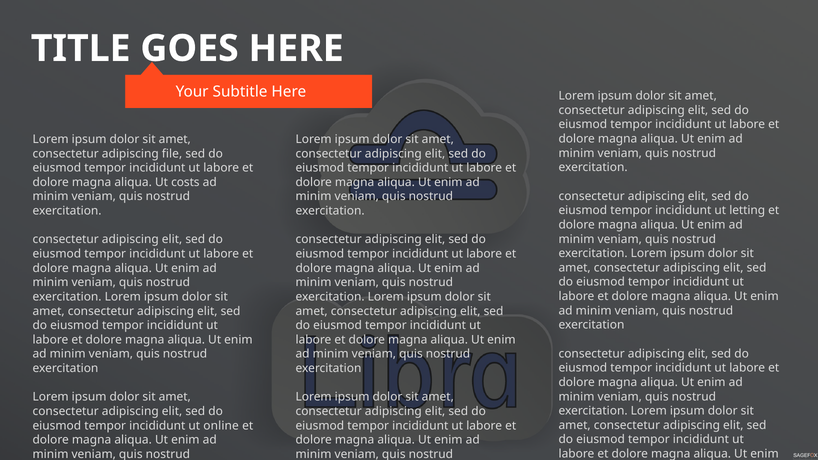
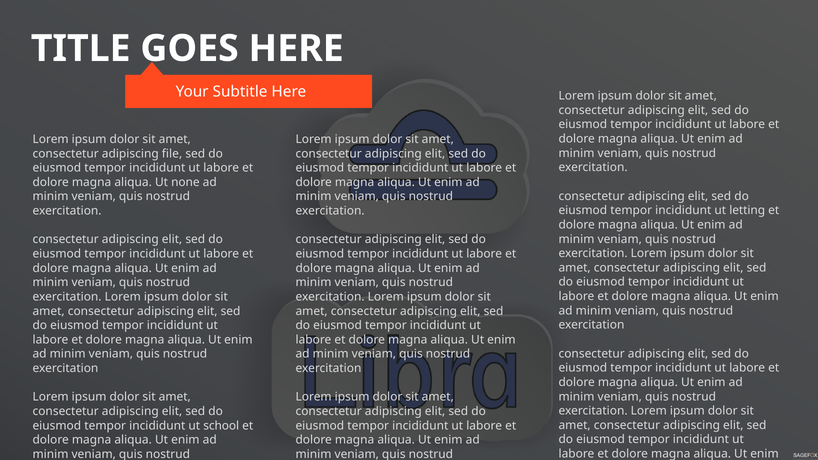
costs: costs -> none
online: online -> school
